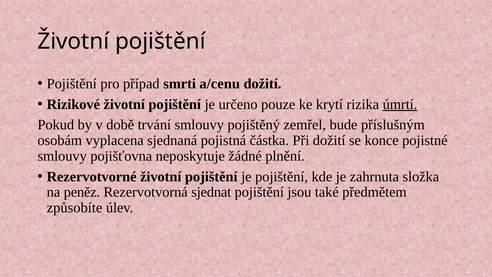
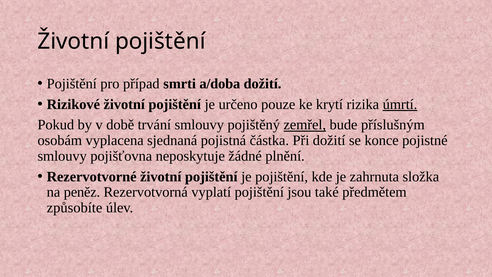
a/cenu: a/cenu -> a/doba
zemřel underline: none -> present
sjednat: sjednat -> vyplatí
